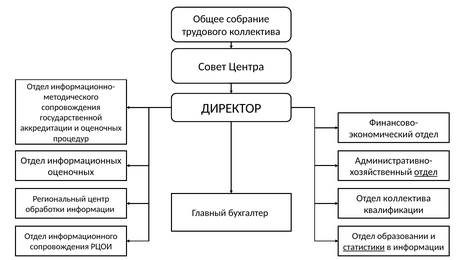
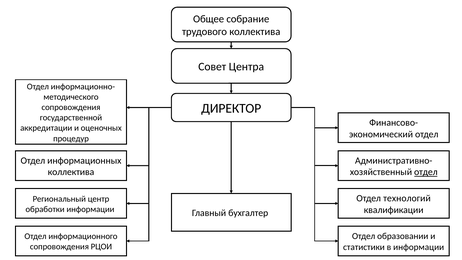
оценочных at (71, 172): оценочных -> коллектива
Отдел коллектива: коллектива -> технологий
статистики underline: present -> none
